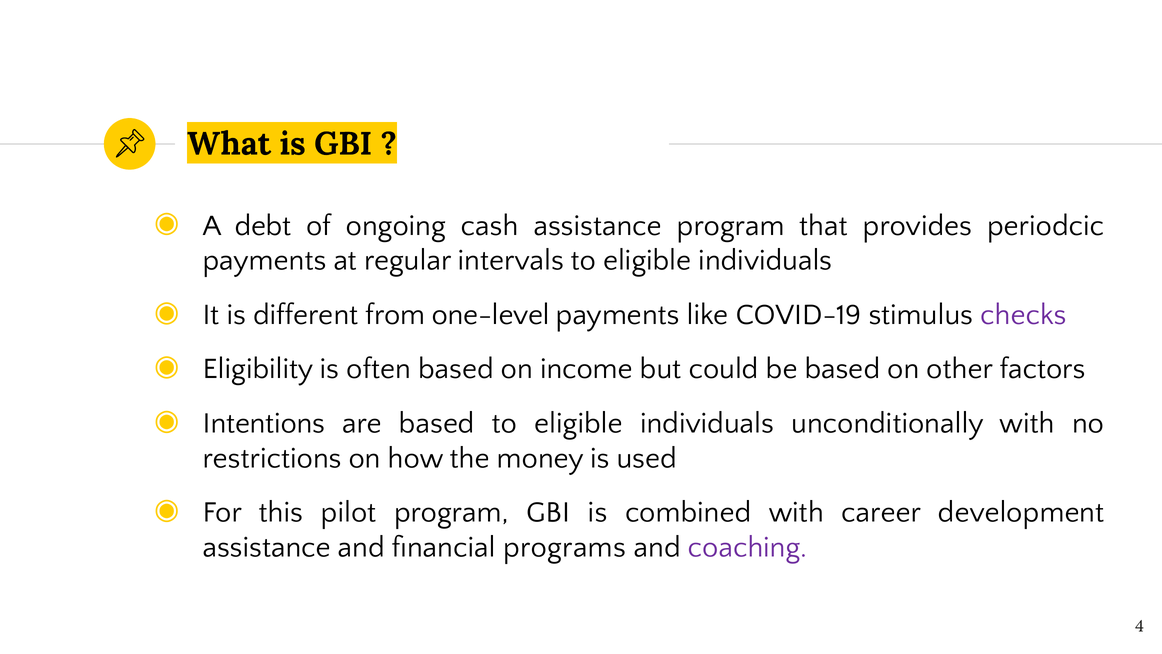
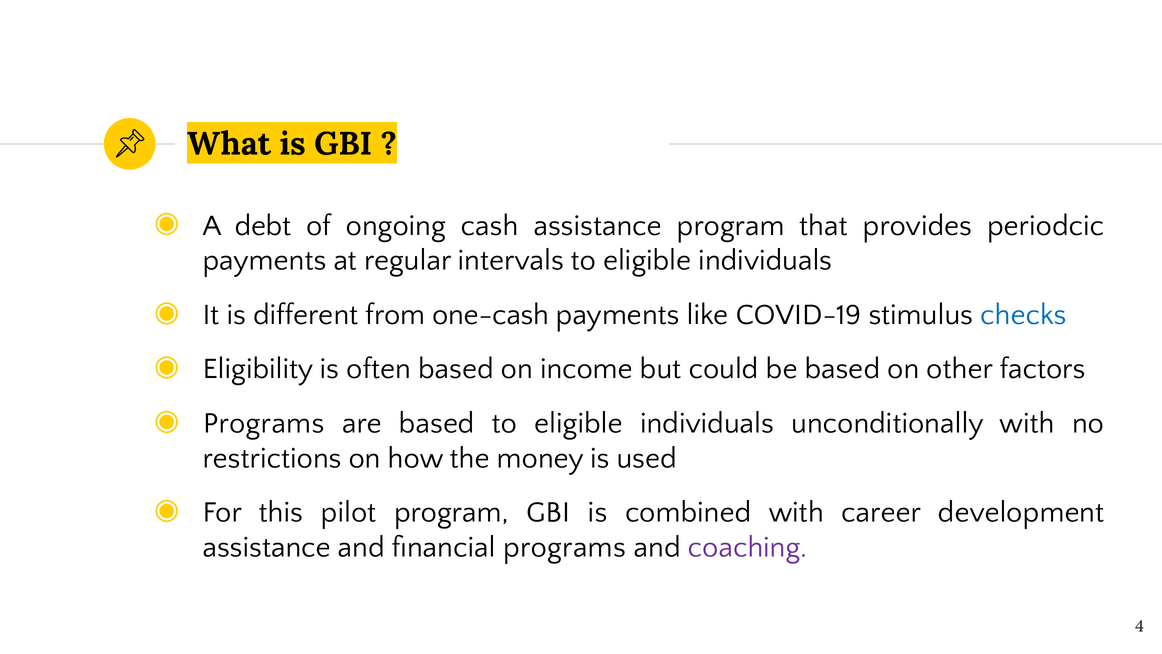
one-level: one-level -> one-cash
checks colour: purple -> blue
Intentions at (264, 423): Intentions -> Programs
